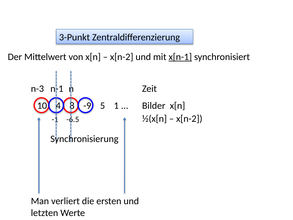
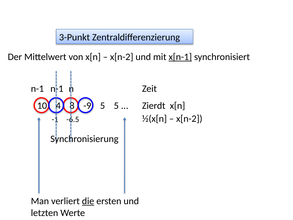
n-3 at (37, 88): n-3 -> n-1
5 1: 1 -> 5
Bilder: Bilder -> Zierdt
die underline: none -> present
